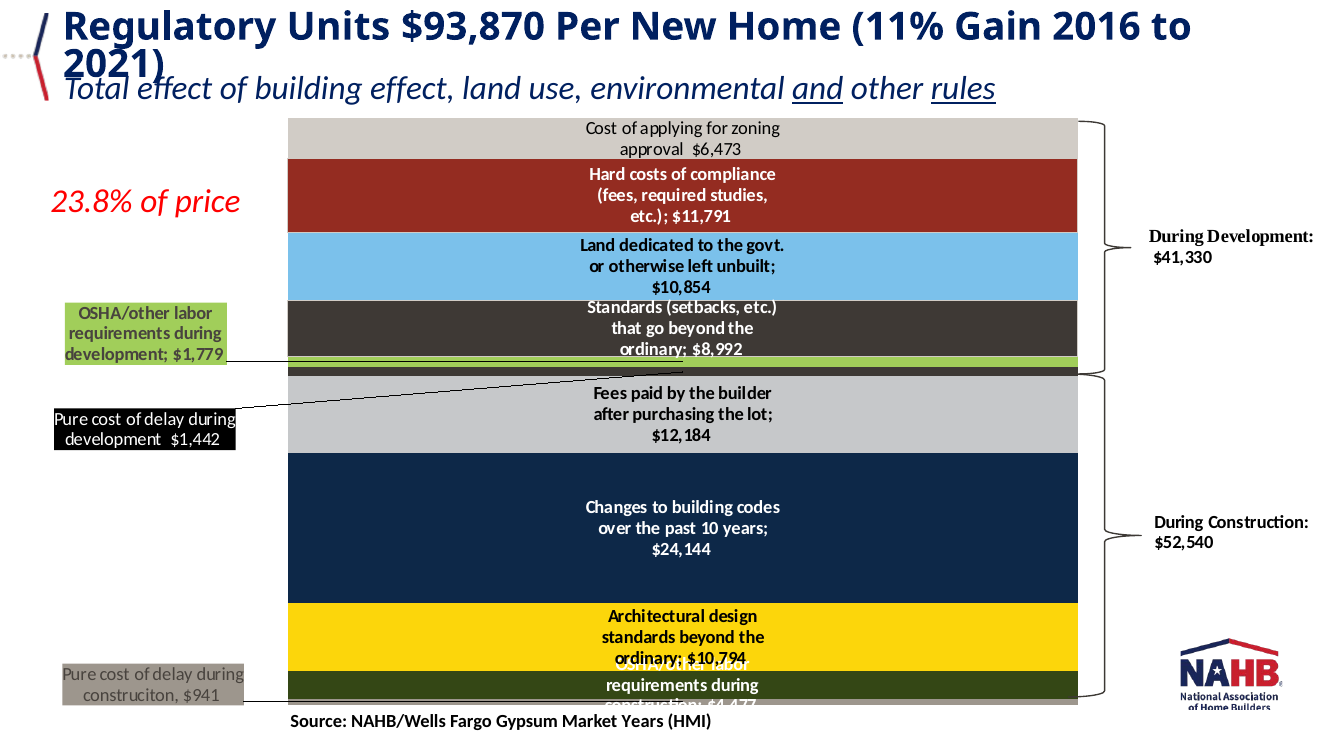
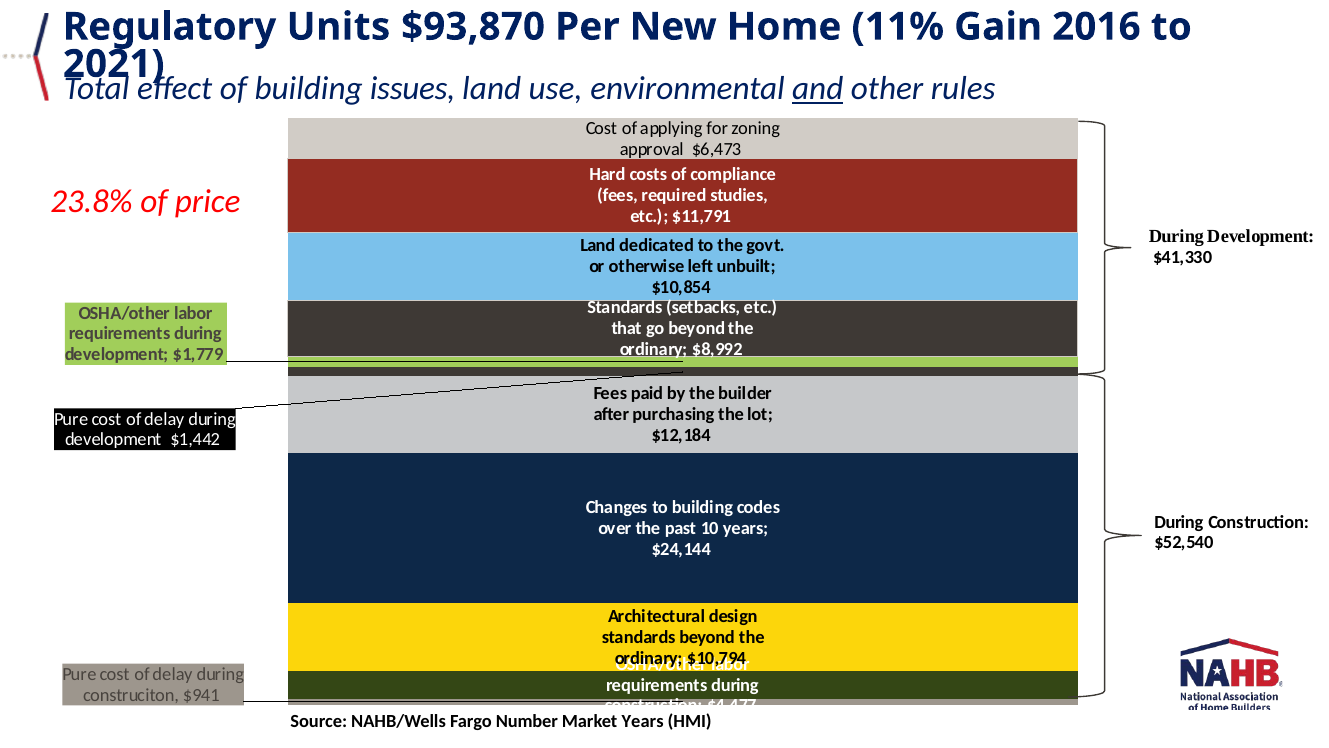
building effect: effect -> issues
rules underline: present -> none
Gypsum: Gypsum -> Number
